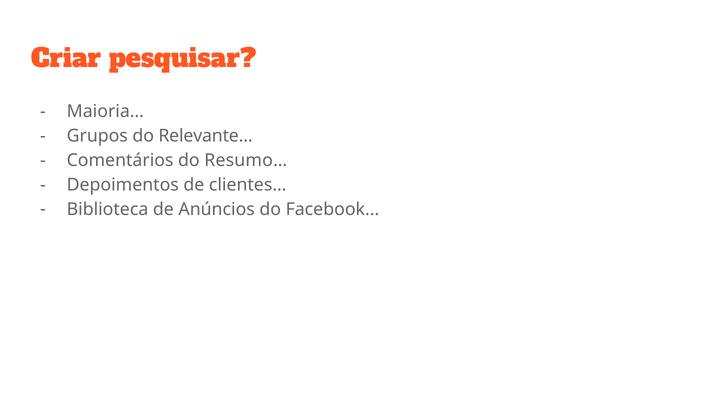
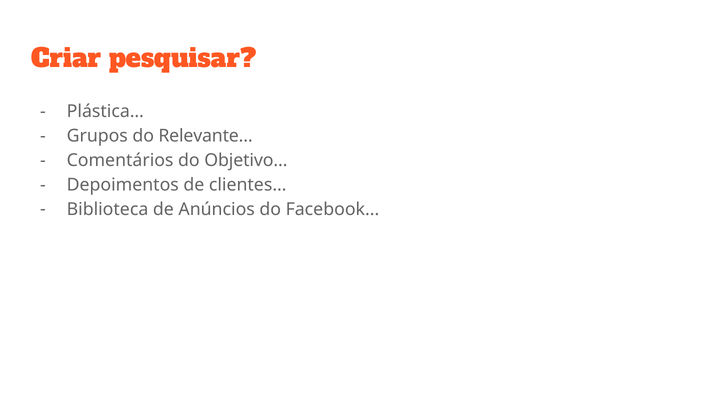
Maioria…: Maioria… -> Plástica…
Resumo…: Resumo… -> Objetivo…
